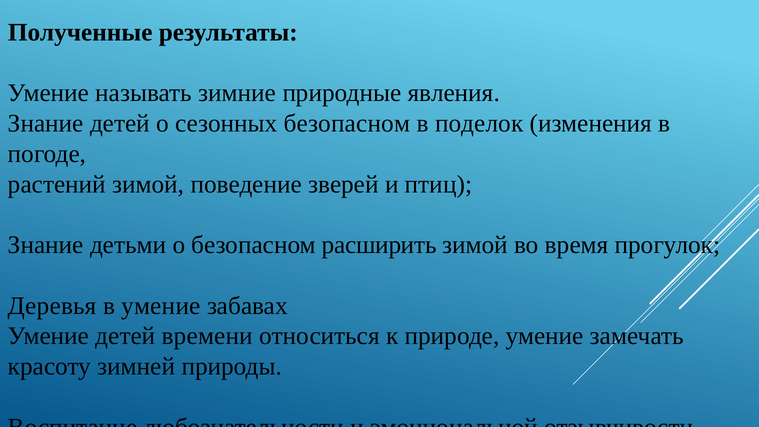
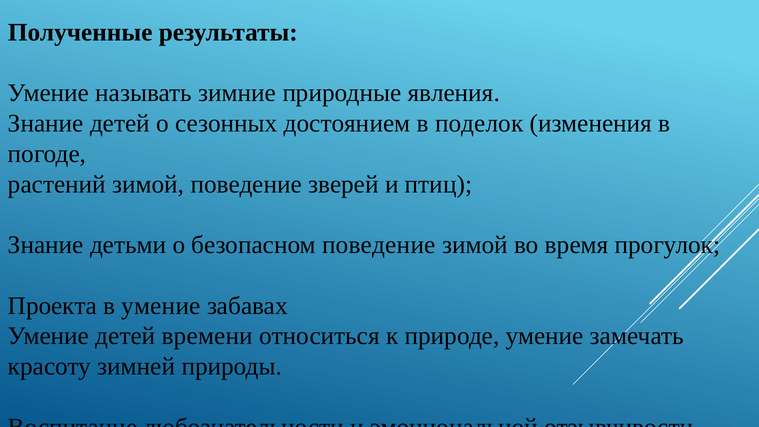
сезонных безопасном: безопасном -> достоянием
безопасном расширить: расширить -> поведение
Деревья: Деревья -> Проекта
